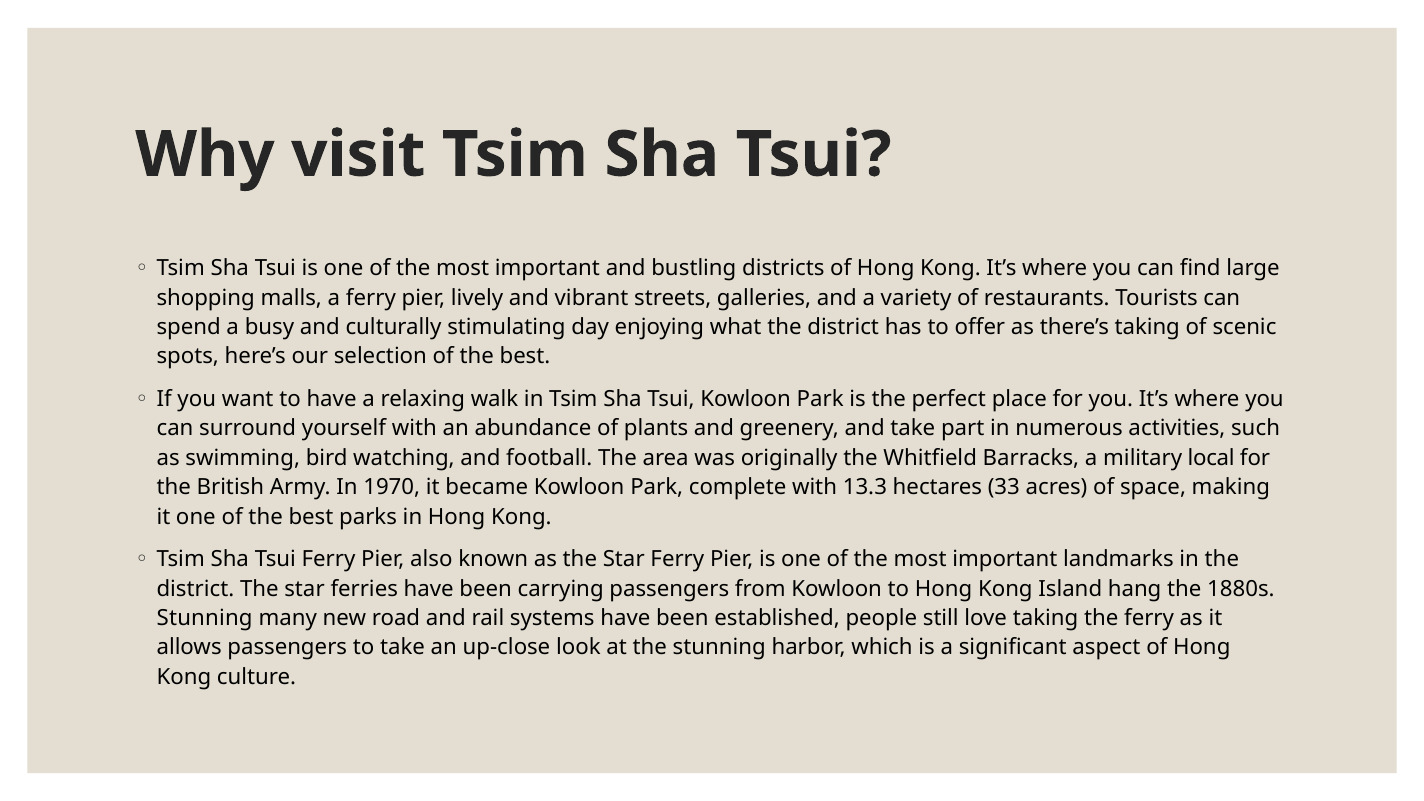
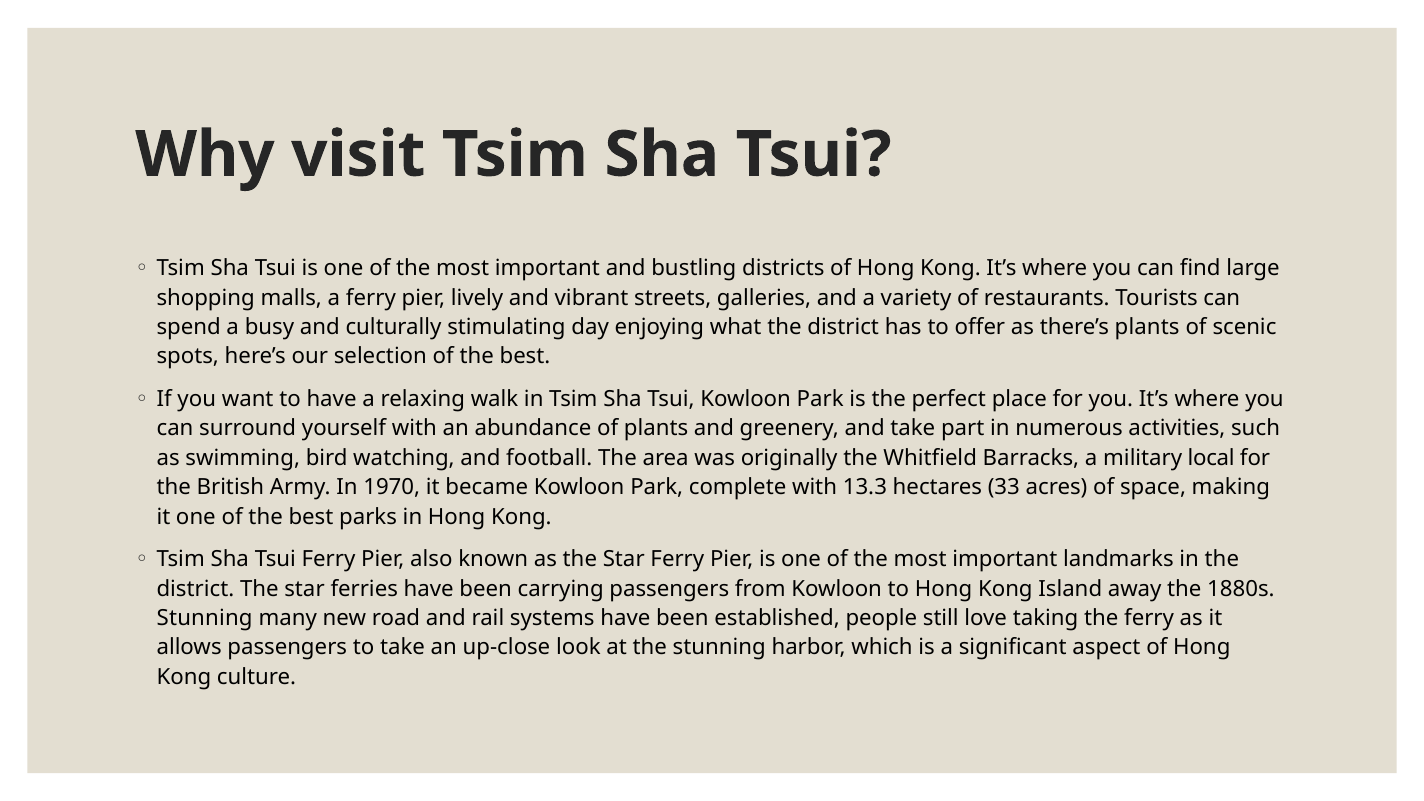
there’s taking: taking -> plants
hang: hang -> away
